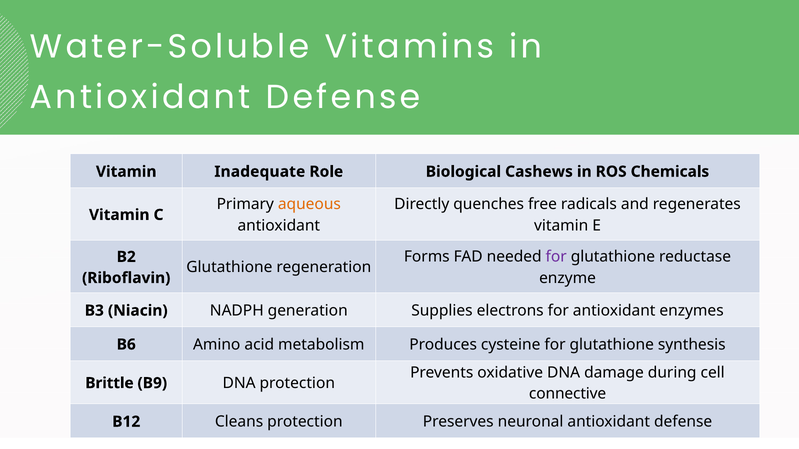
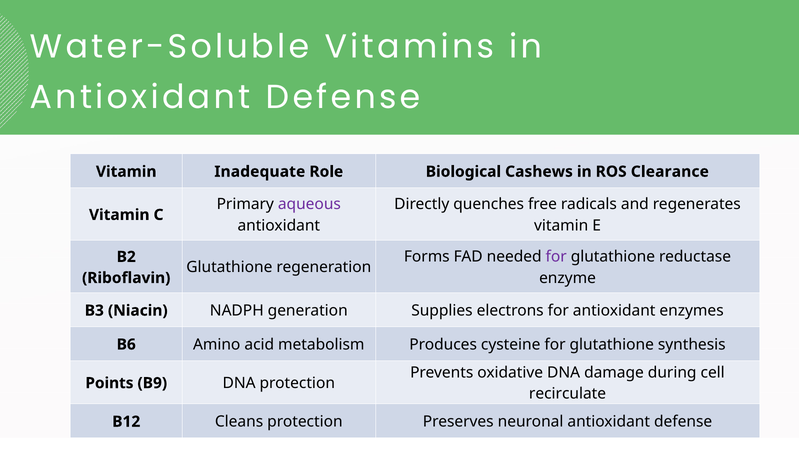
Chemicals: Chemicals -> Clearance
aqueous colour: orange -> purple
Brittle: Brittle -> Points
connective: connective -> recirculate
